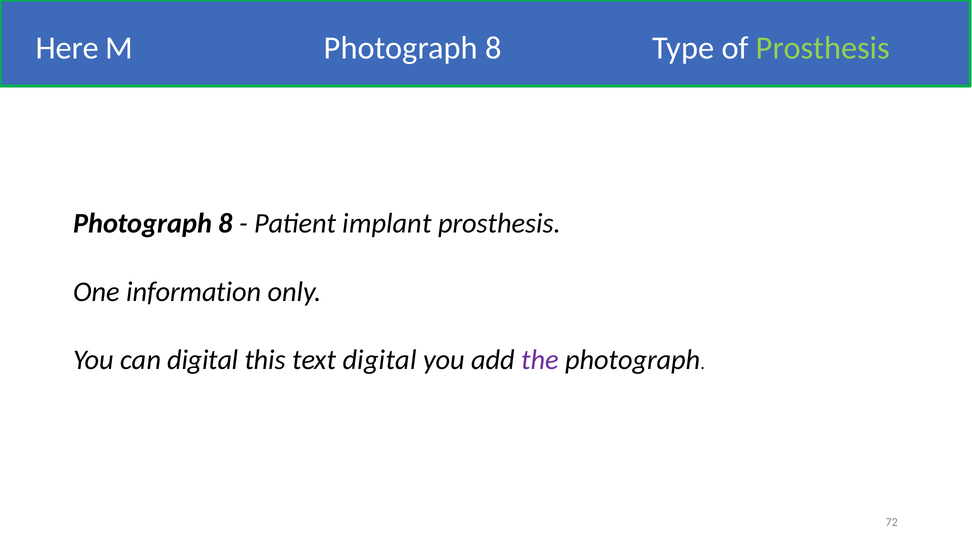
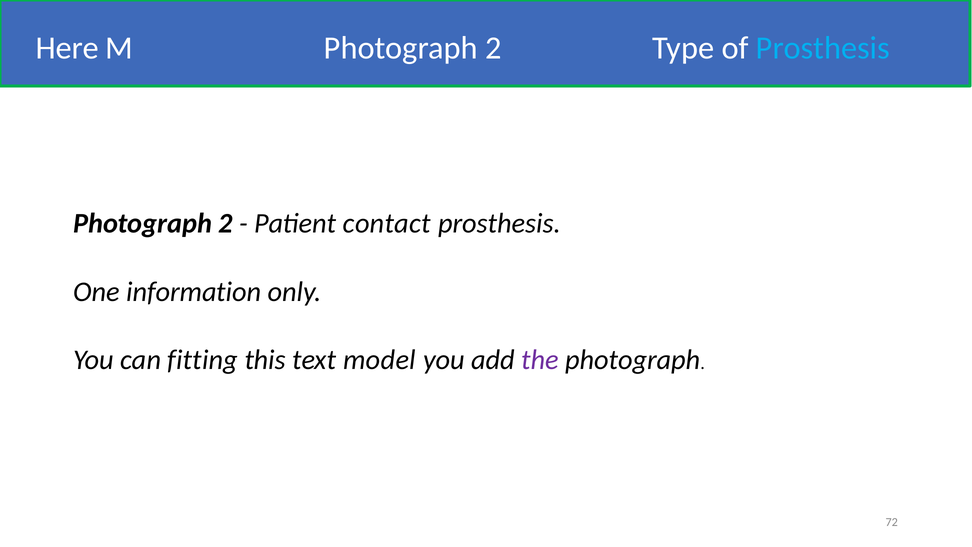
M Photograph 8: 8 -> 2
Prosthesis at (823, 48) colour: light green -> light blue
8 at (226, 223): 8 -> 2
implant: implant -> contact
can digital: digital -> fitting
text digital: digital -> model
